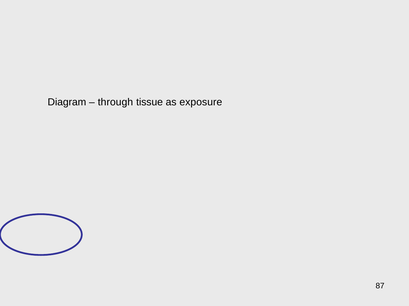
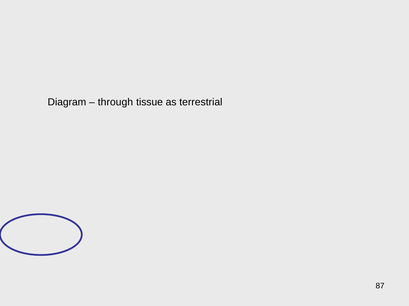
exposure: exposure -> terrestrial
